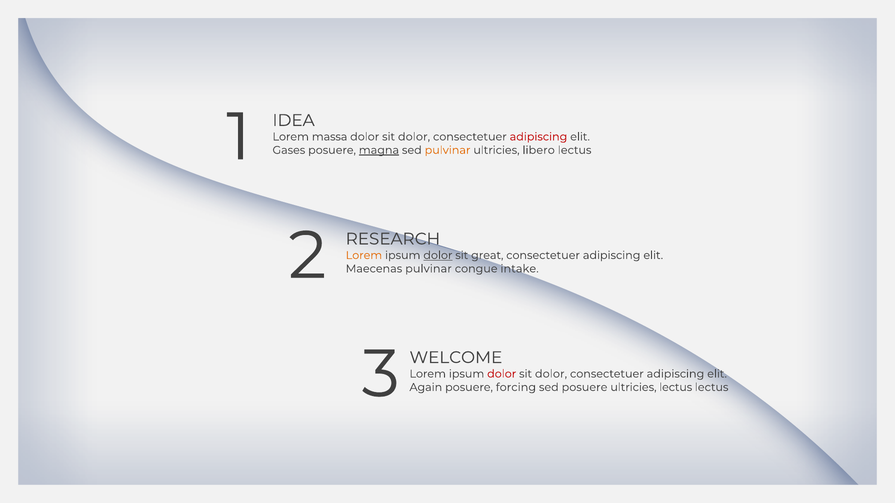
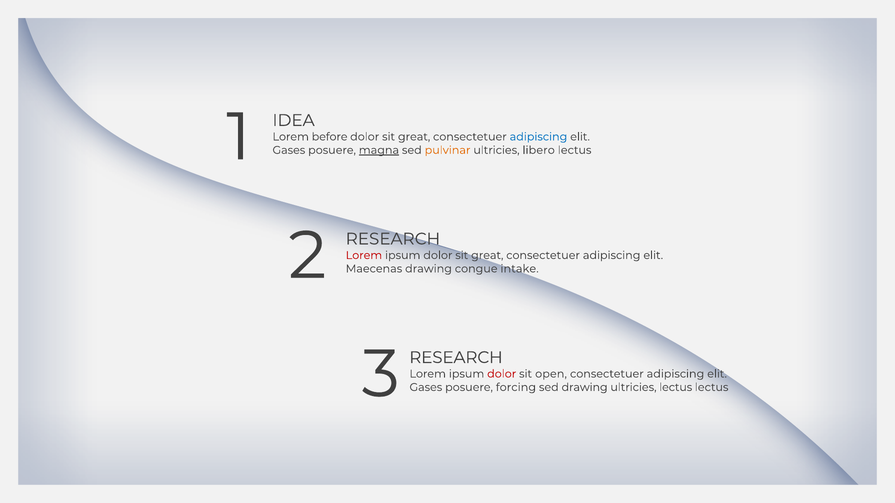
massa: massa -> before
dolor at (414, 137): dolor -> great
adipiscing at (538, 137) colour: red -> blue
Lorem at (364, 256) colour: orange -> red
dolor at (438, 256) underline: present -> none
Maecenas pulvinar: pulvinar -> drawing
3 WELCOME: WELCOME -> RESEARCH
dolor at (551, 374): dolor -> open
Again at (426, 388): Again -> Gases
sed posuere: posuere -> drawing
